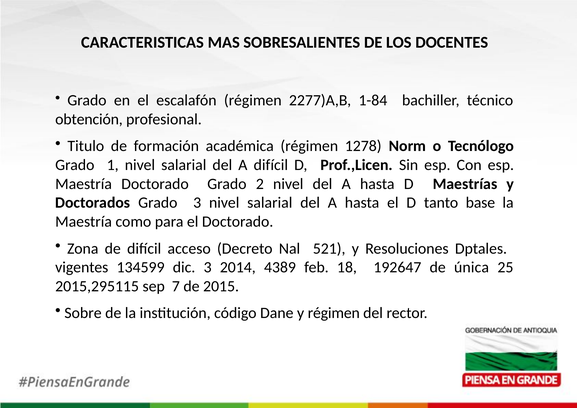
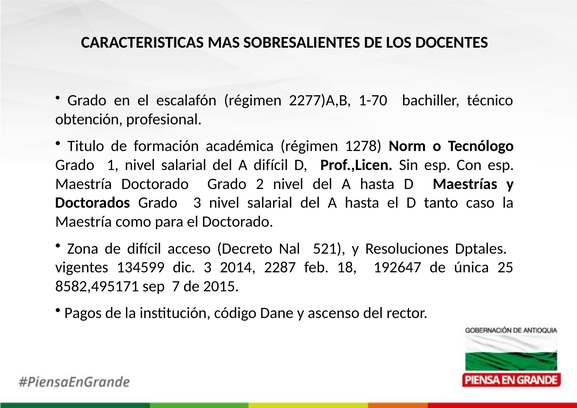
1-84: 1-84 -> 1-70
base: base -> caso
4389: 4389 -> 2287
2015,295115: 2015,295115 -> 8582,495171
Sobre: Sobre -> Pagos
y régimen: régimen -> ascenso
